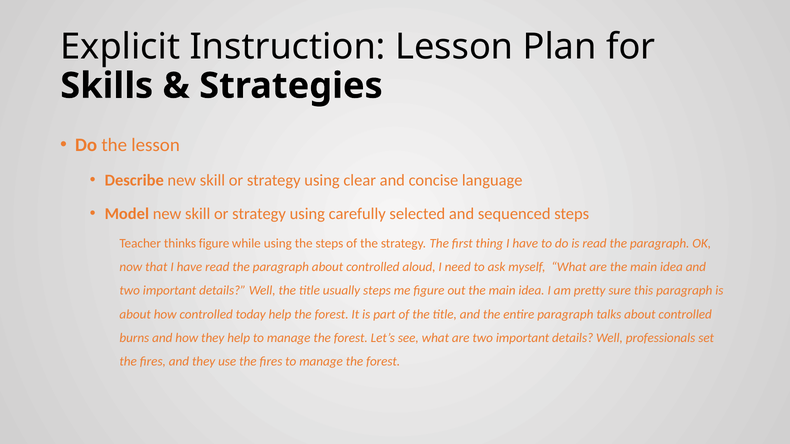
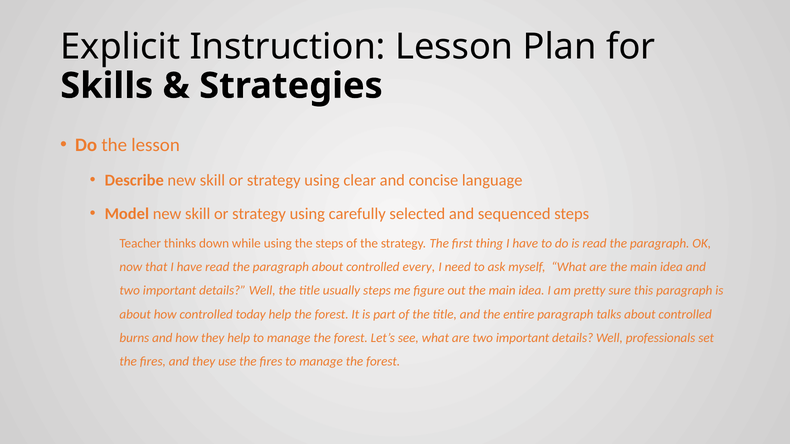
thinks figure: figure -> down
aloud: aloud -> every
